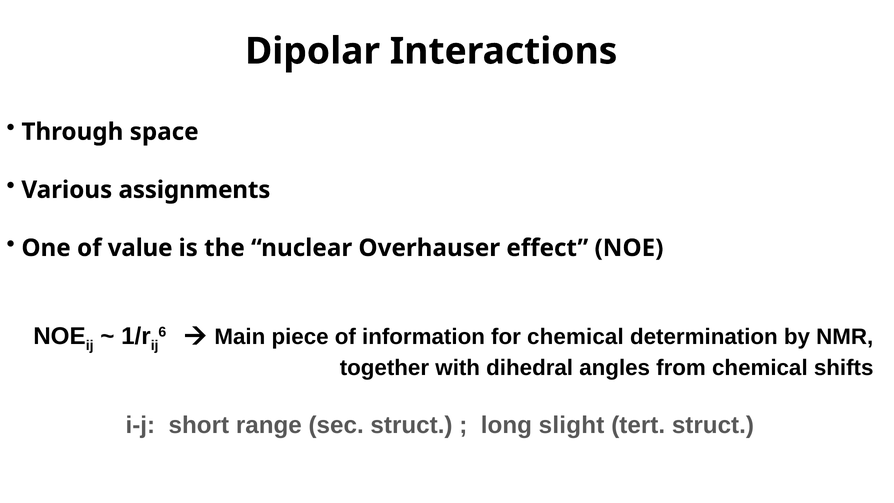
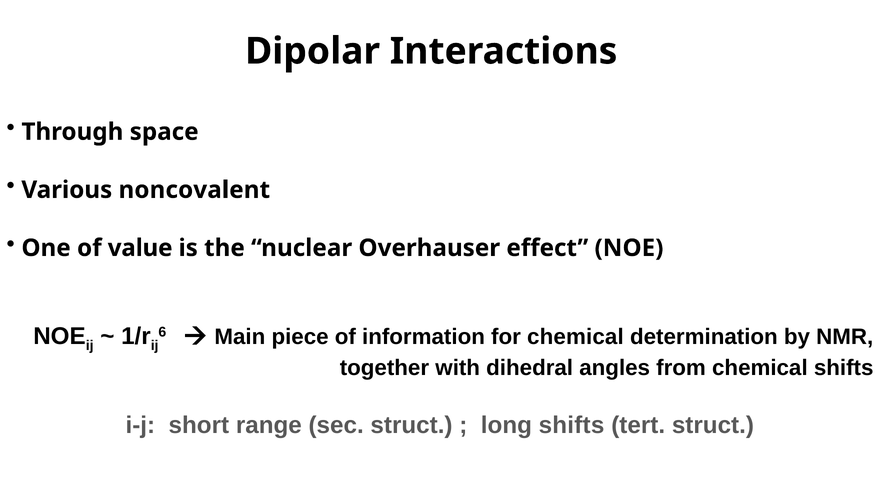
assignments: assignments -> noncovalent
long slight: slight -> shifts
